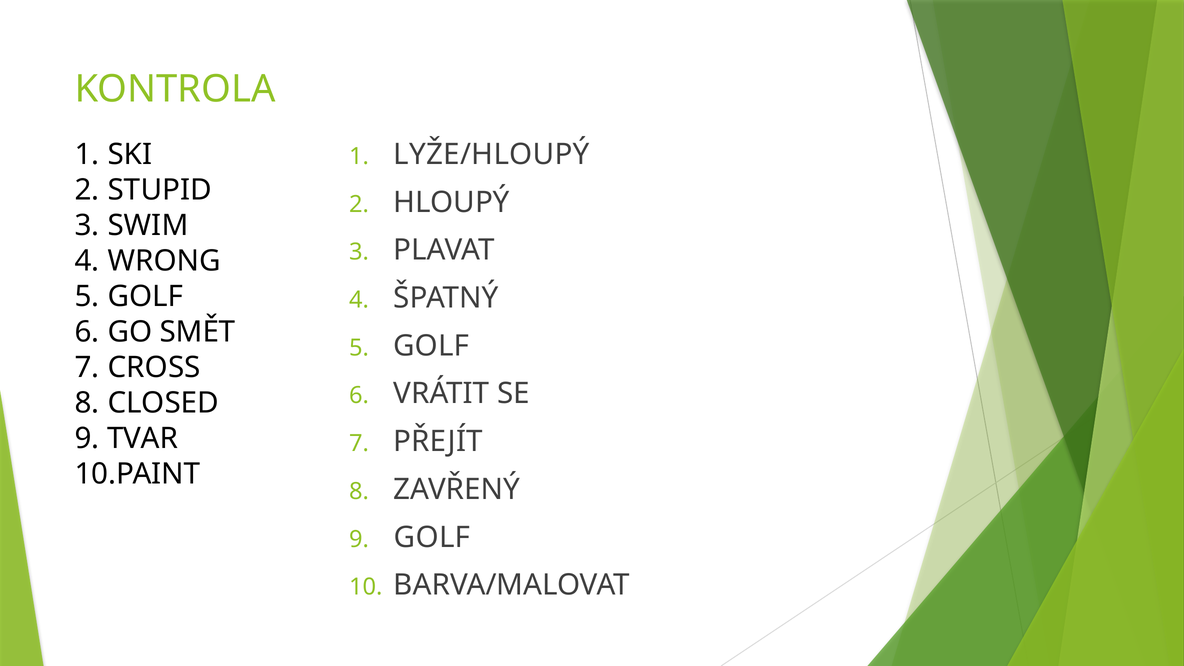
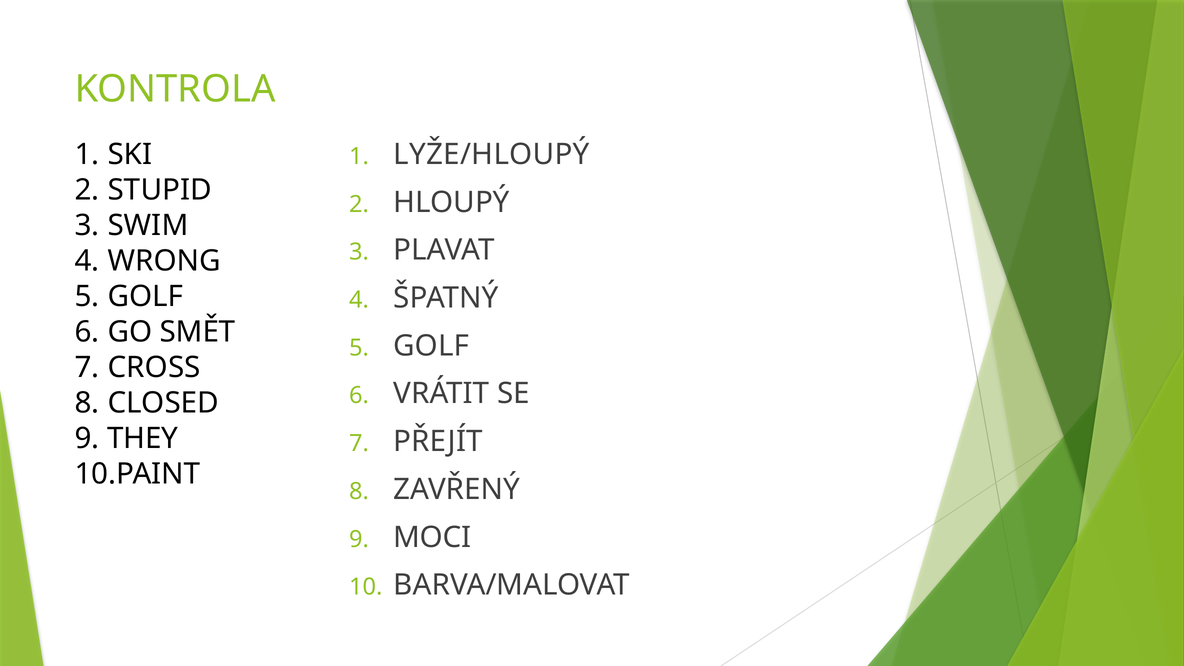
TVAR: TVAR -> THEY
GOLF at (432, 537): GOLF -> MOCI
